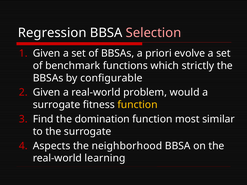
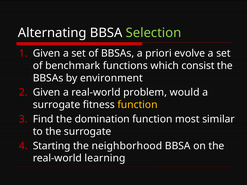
Regression: Regression -> Alternating
Selection colour: pink -> light green
strictly: strictly -> consist
configurable: configurable -> environment
Aspects: Aspects -> Starting
